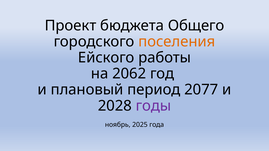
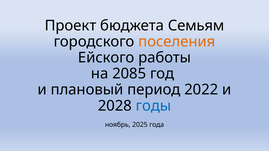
Общего: Общего -> Семьям
2062: 2062 -> 2085
2077: 2077 -> 2022
годы colour: purple -> blue
